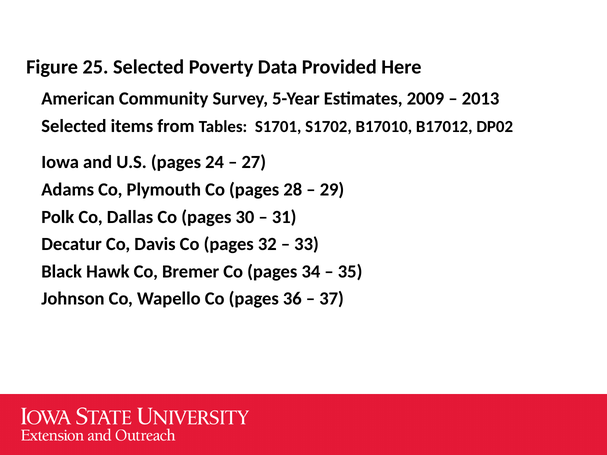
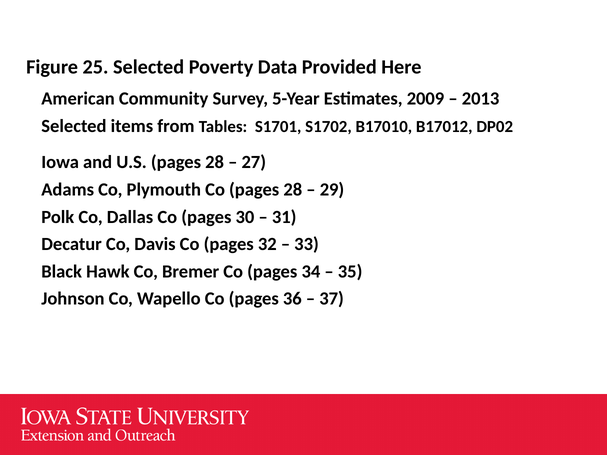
U.S pages 24: 24 -> 28
